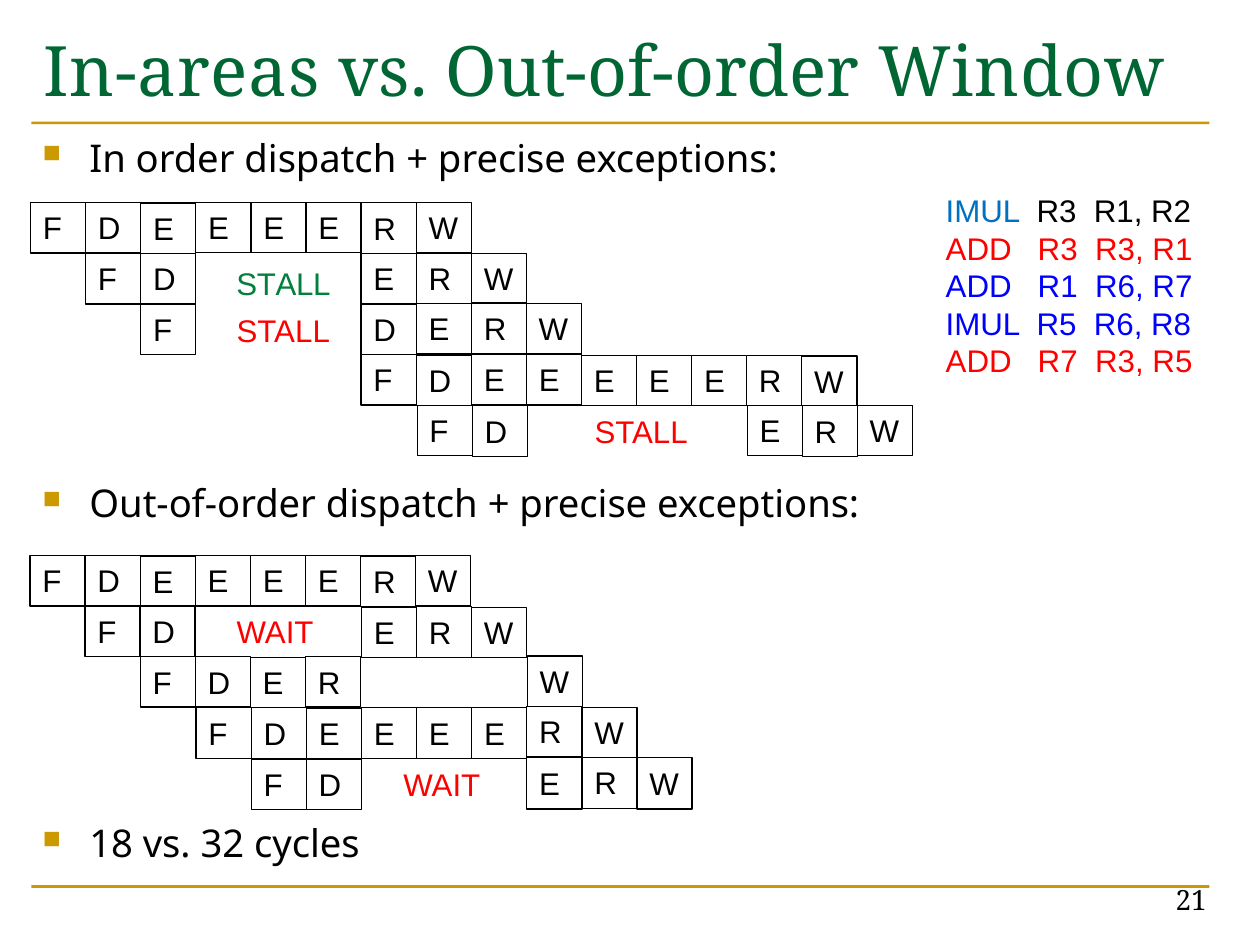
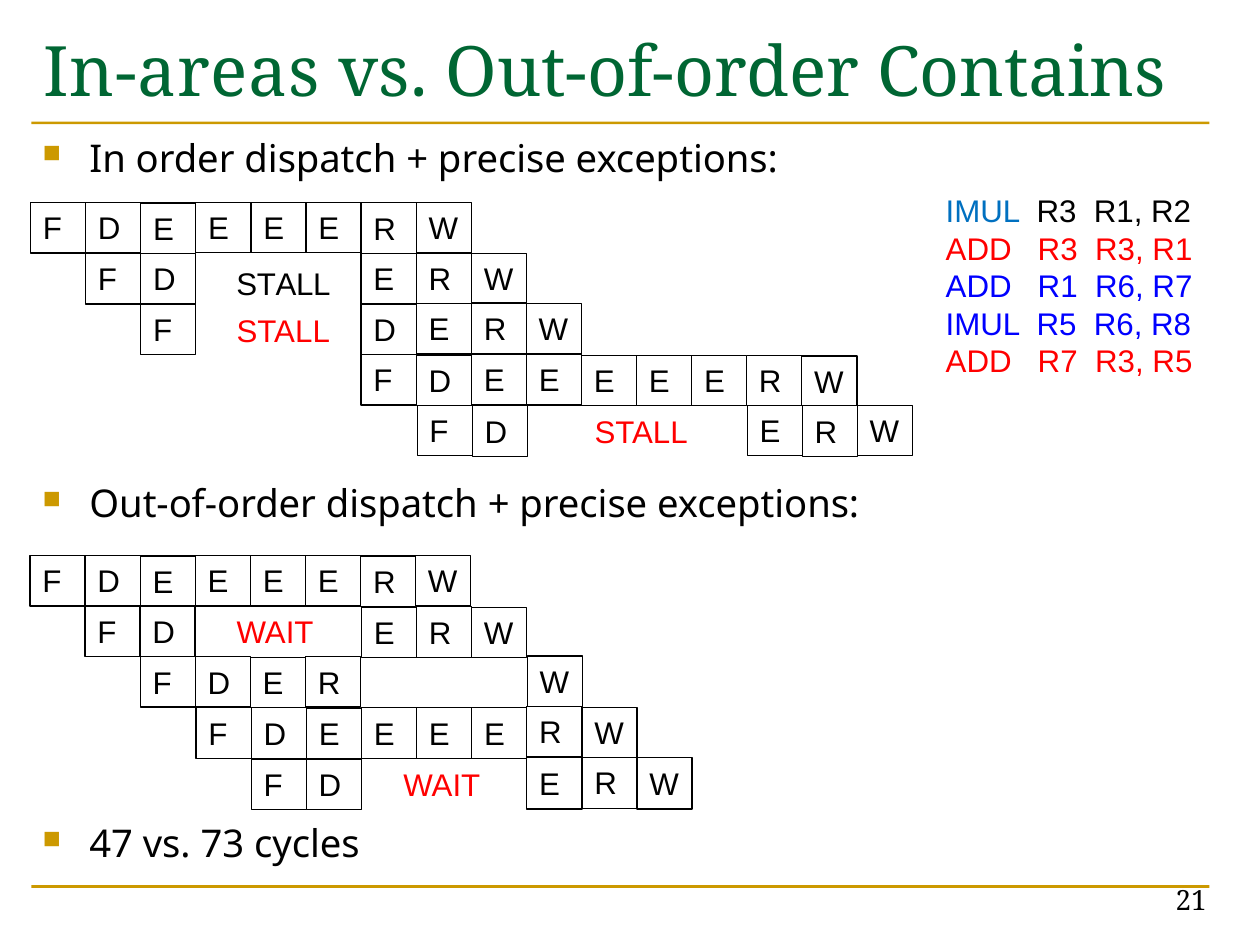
Window: Window -> Contains
STALL at (283, 285) colour: green -> black
18: 18 -> 47
32: 32 -> 73
